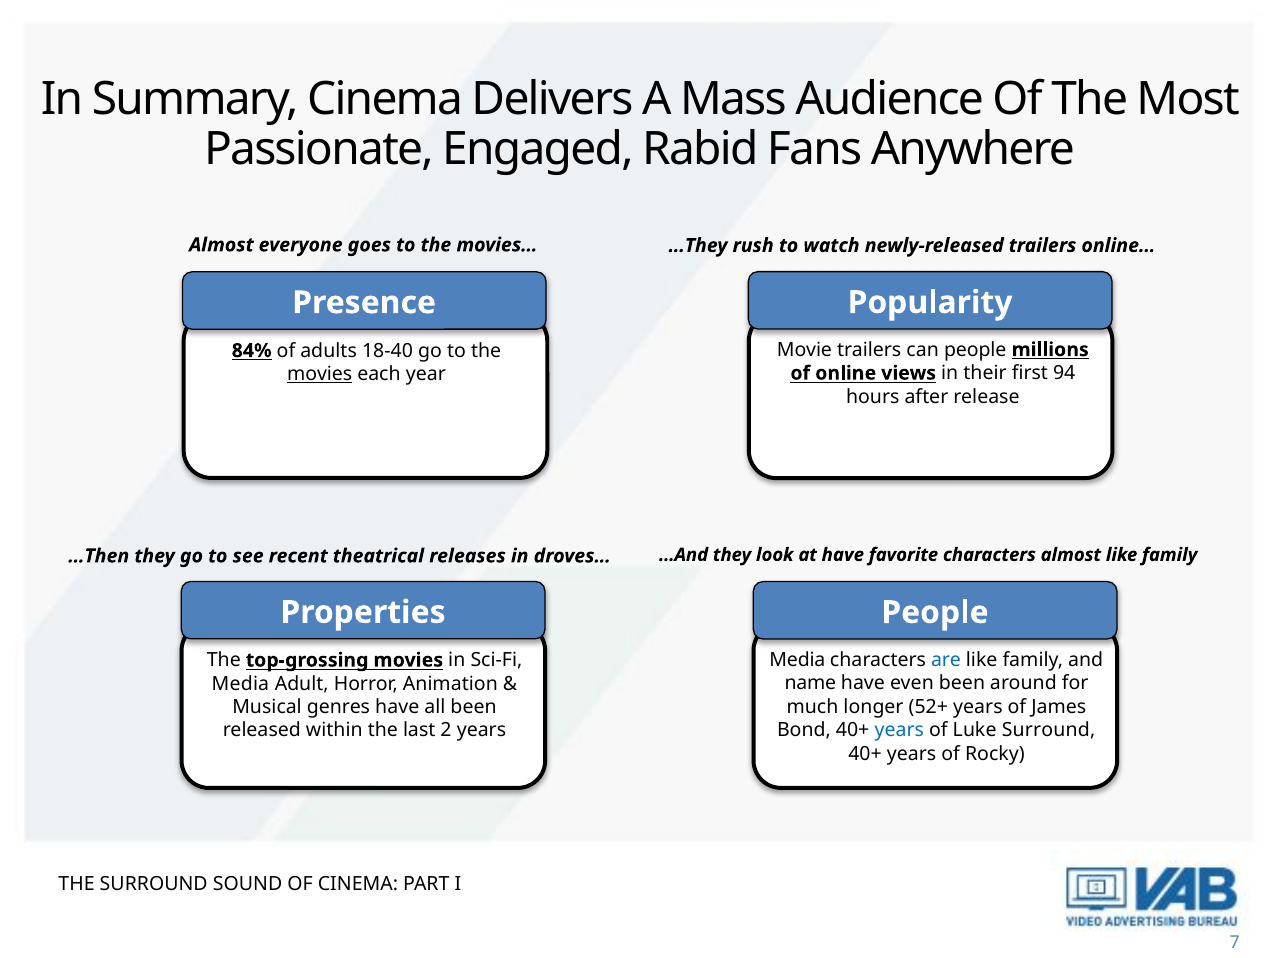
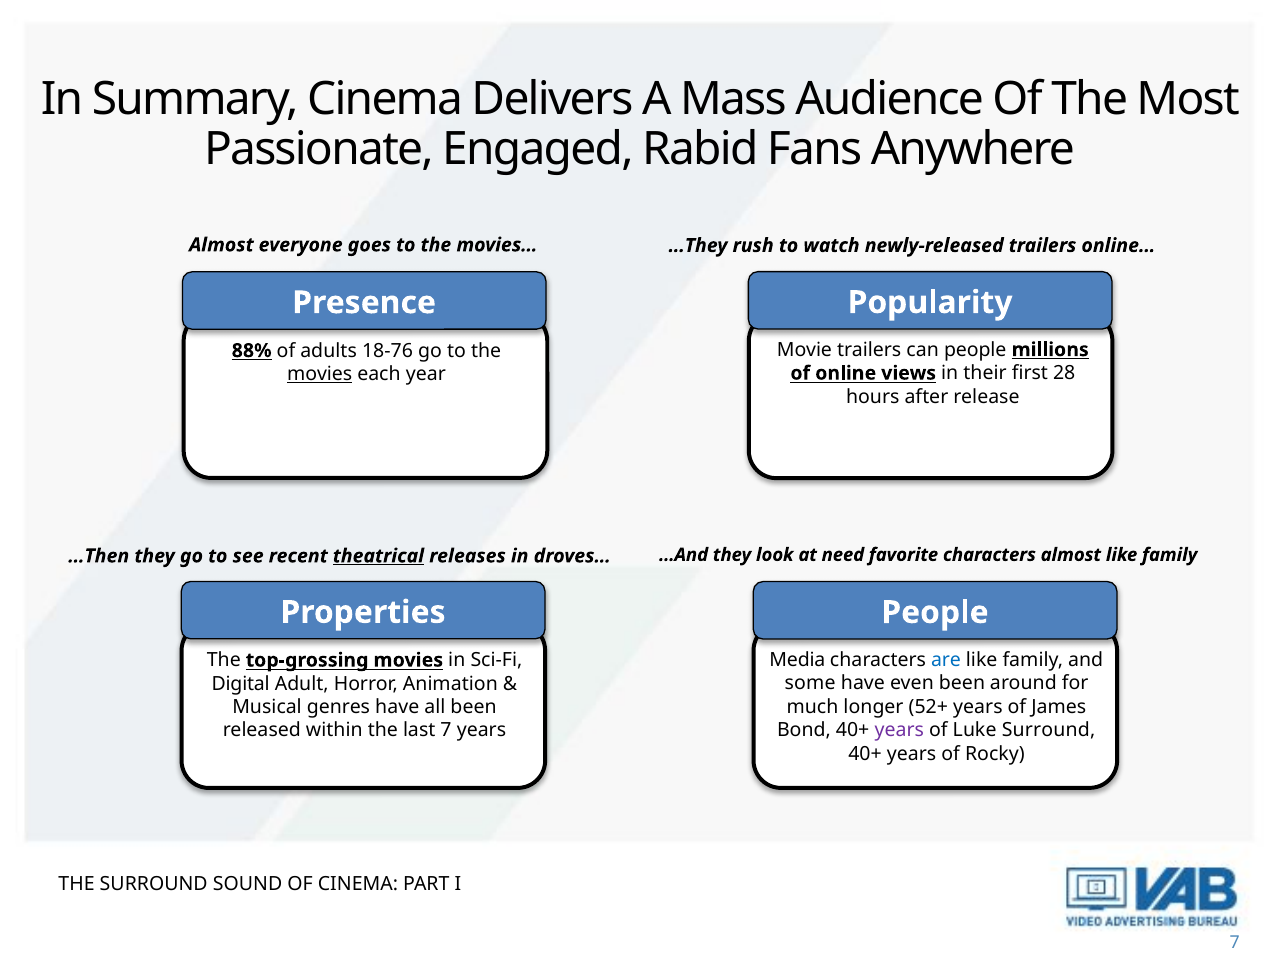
84%: 84% -> 88%
18-40: 18-40 -> 18-76
94: 94 -> 28
theatrical underline: none -> present
at have: have -> need
name: name -> some
Media at (240, 683): Media -> Digital
years at (899, 730) colour: blue -> purple
last 2: 2 -> 7
